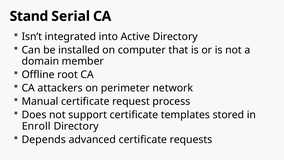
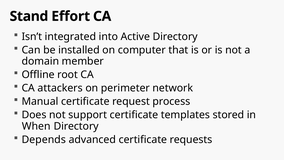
Serial: Serial -> Effort
Enroll: Enroll -> When
